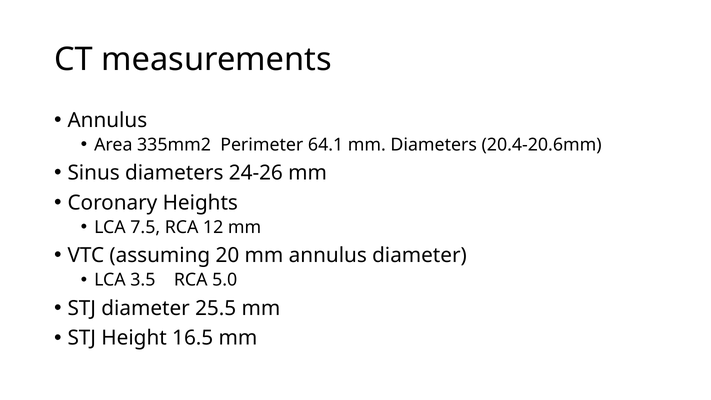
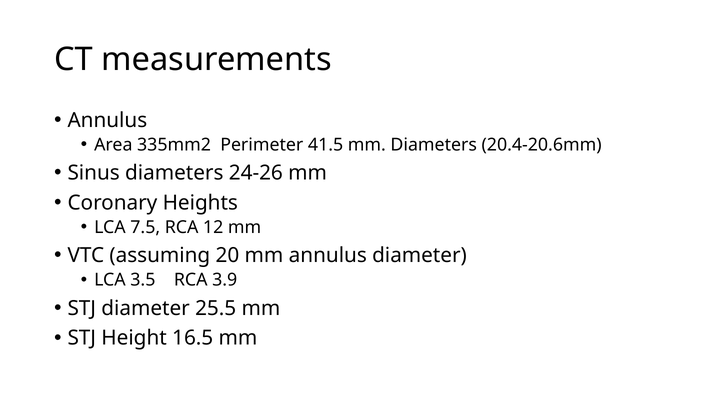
64.1: 64.1 -> 41.5
5.0: 5.0 -> 3.9
